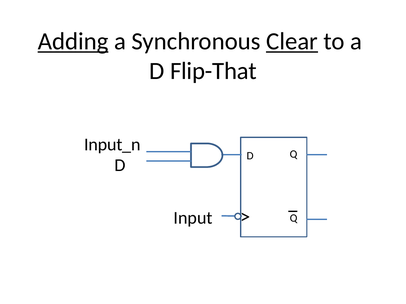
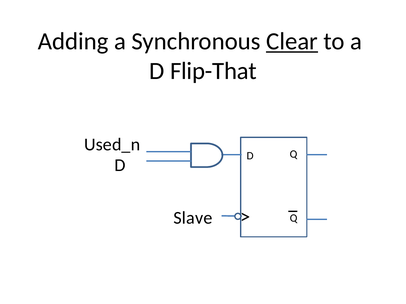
Adding underline: present -> none
Input_n: Input_n -> Used_n
Input: Input -> Slave
